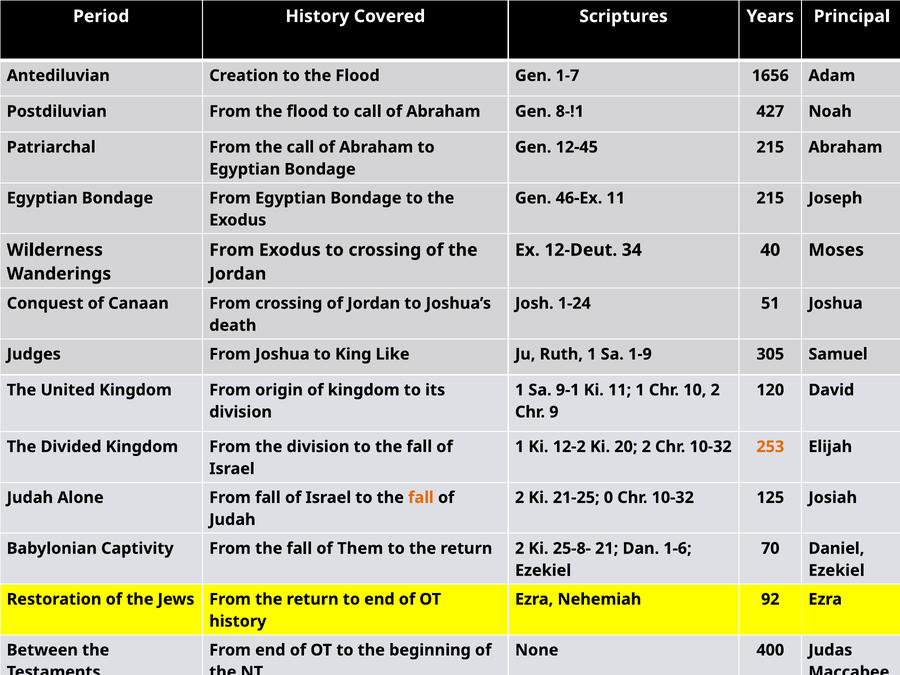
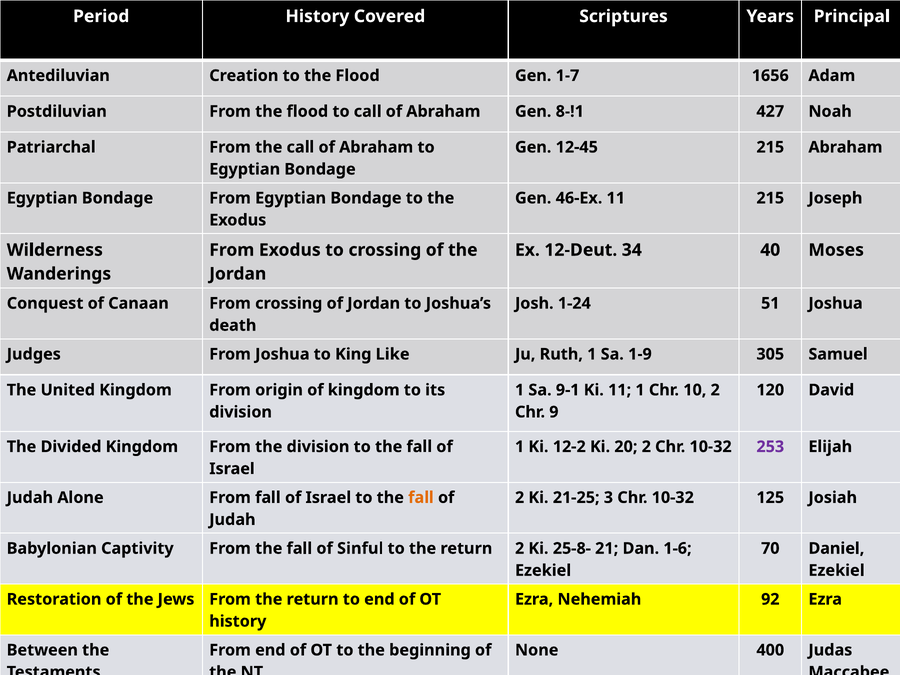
253 colour: orange -> purple
0: 0 -> 3
Them: Them -> Sinful
